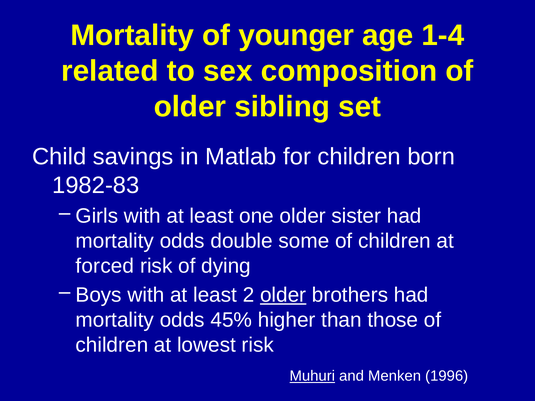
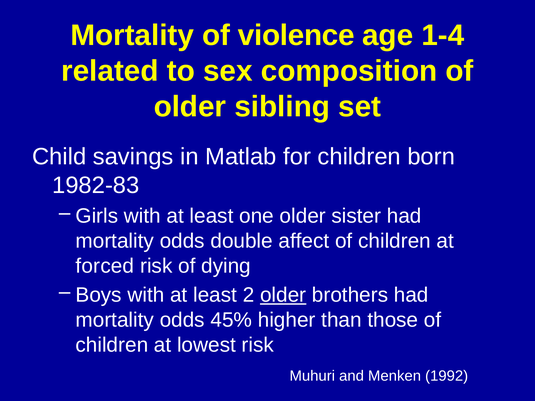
younger: younger -> violence
some: some -> affect
Muhuri underline: present -> none
1996: 1996 -> 1992
